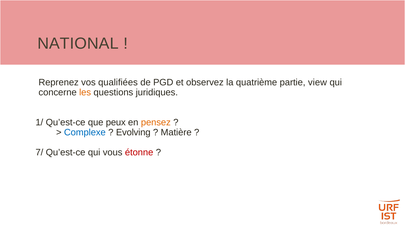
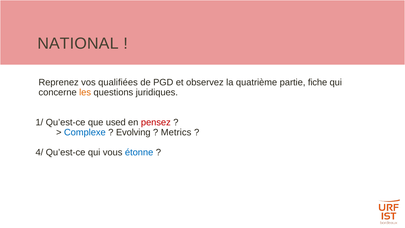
view: view -> fiche
peux: peux -> used
pensez colour: orange -> red
Matière: Matière -> Metrics
7/: 7/ -> 4/
étonne colour: red -> blue
